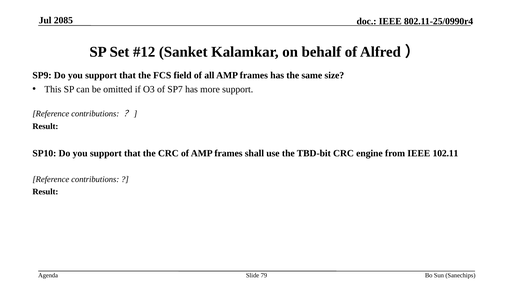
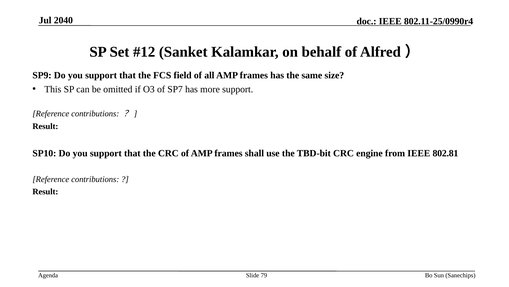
2085: 2085 -> 2040
102.11: 102.11 -> 802.81
